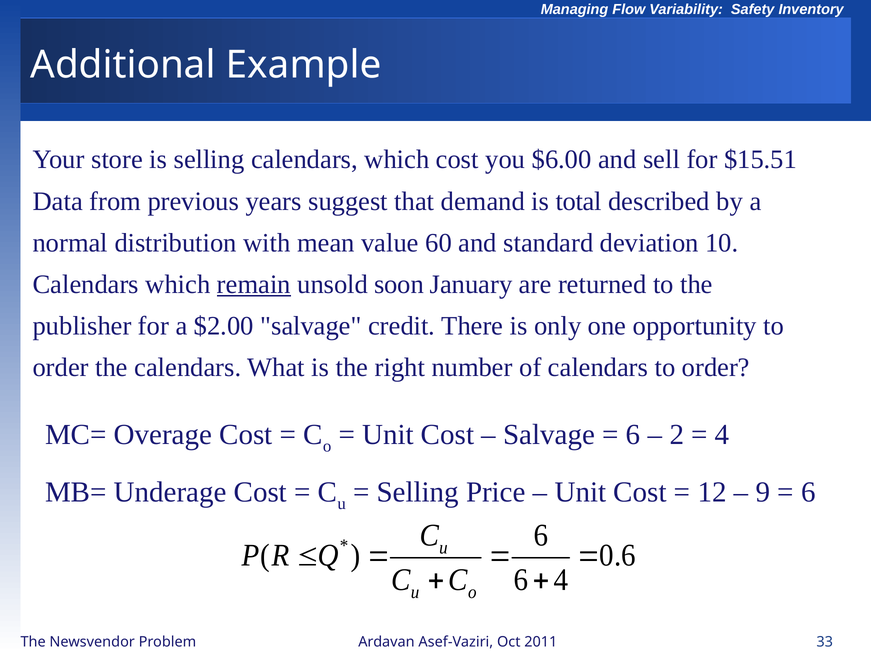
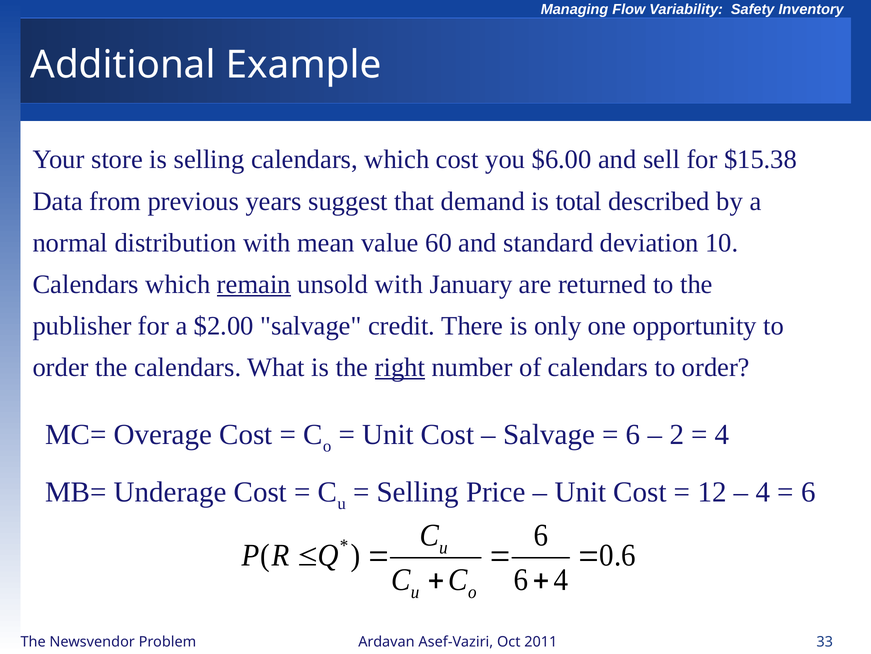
$15.51: $15.51 -> $15.38
unsold soon: soon -> with
right underline: none -> present
9 at (763, 492): 9 -> 4
